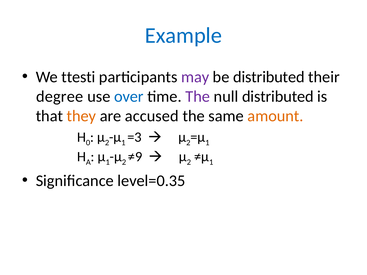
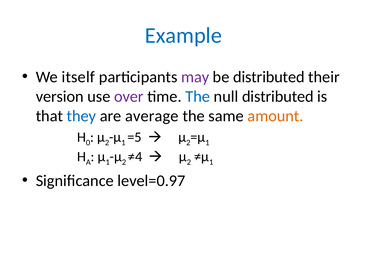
ttesti: ttesti -> itself
degree: degree -> version
over colour: blue -> purple
The at (198, 97) colour: purple -> blue
they colour: orange -> blue
accused: accused -> average
=3: =3 -> =5
≠9: ≠9 -> ≠4
level=0.35: level=0.35 -> level=0.97
